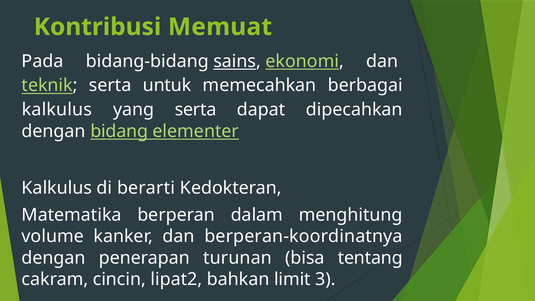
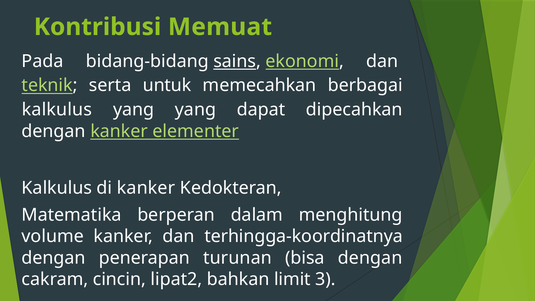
yang serta: serta -> yang
dengan bidang: bidang -> kanker
di berarti: berarti -> kanker
berperan-koordinatnya: berperan-koordinatnya -> terhingga-koordinatnya
bisa tentang: tentang -> dengan
